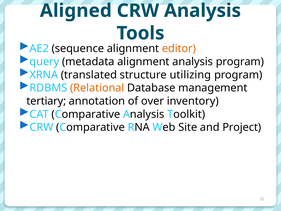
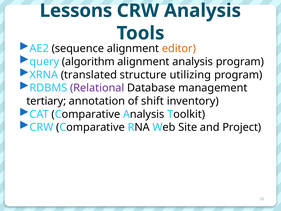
Aligned: Aligned -> Lessons
metadata: metadata -> algorithm
Relational colour: orange -> purple
over: over -> shift
